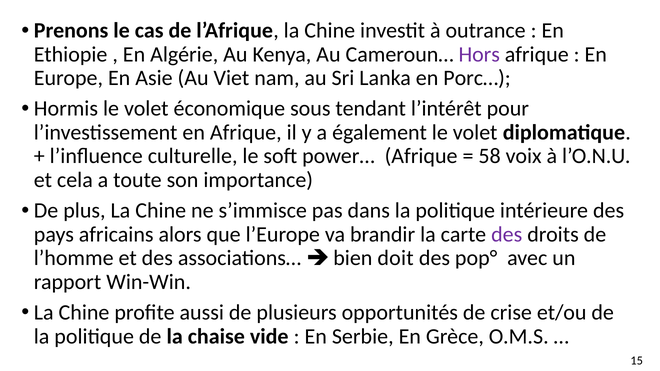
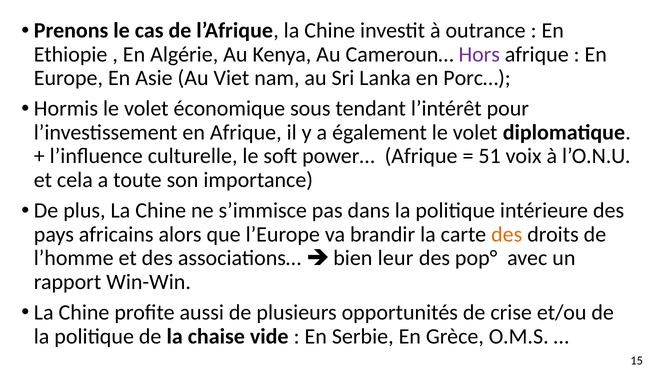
58: 58 -> 51
des at (507, 235) colour: purple -> orange
doit: doit -> leur
